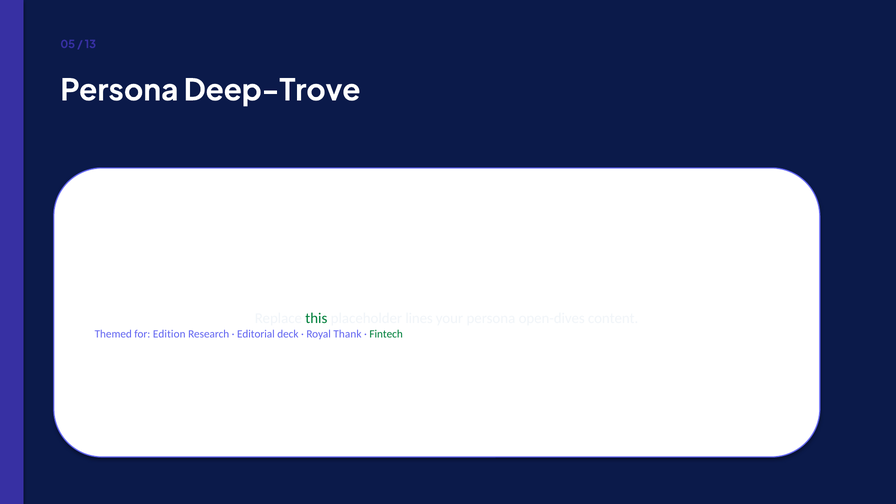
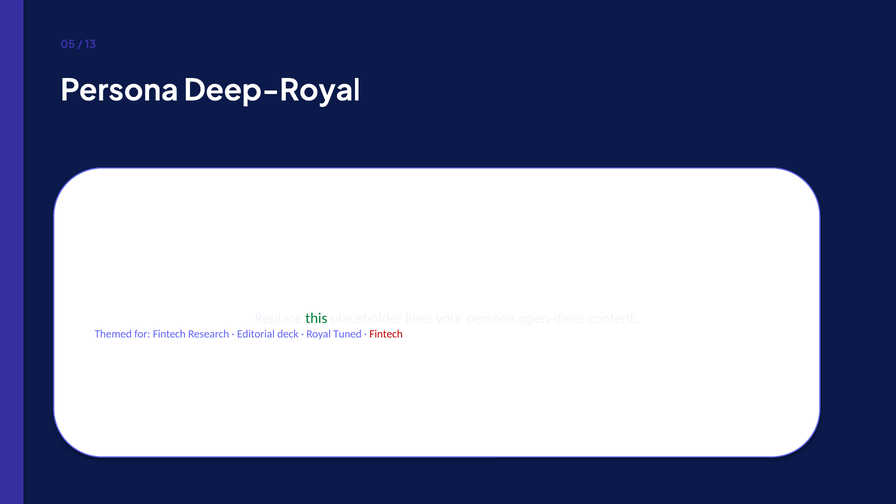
Deep-Trove: Deep-Trove -> Deep-Royal
for Edition: Edition -> Fintech
Thank: Thank -> Tuned
Fintech at (386, 334) colour: green -> red
